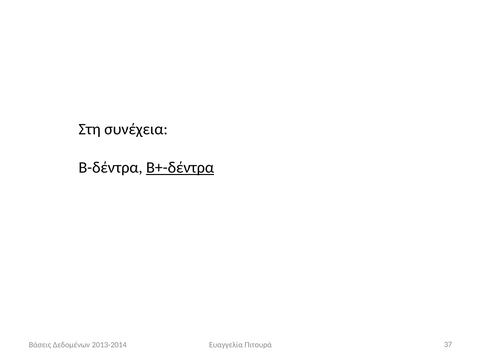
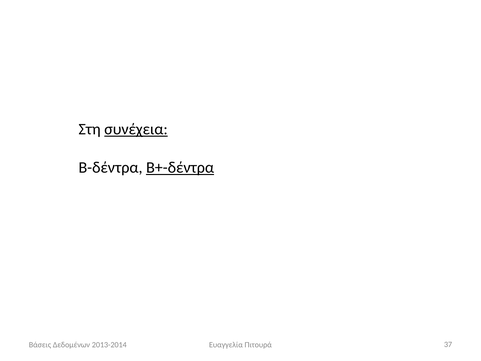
συνέχεια underline: none -> present
